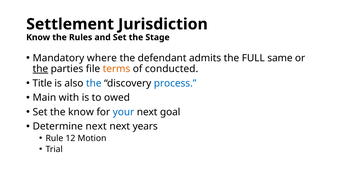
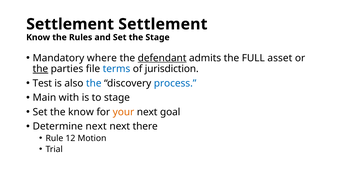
Settlement Jurisdiction: Jurisdiction -> Settlement
defendant underline: none -> present
same: same -> asset
terms colour: orange -> blue
conducted: conducted -> jurisdiction
Title: Title -> Test
to owed: owed -> stage
your colour: blue -> orange
years: years -> there
